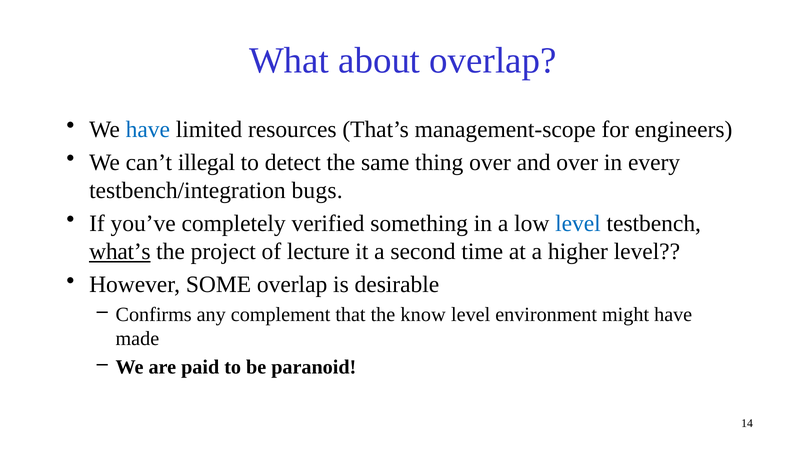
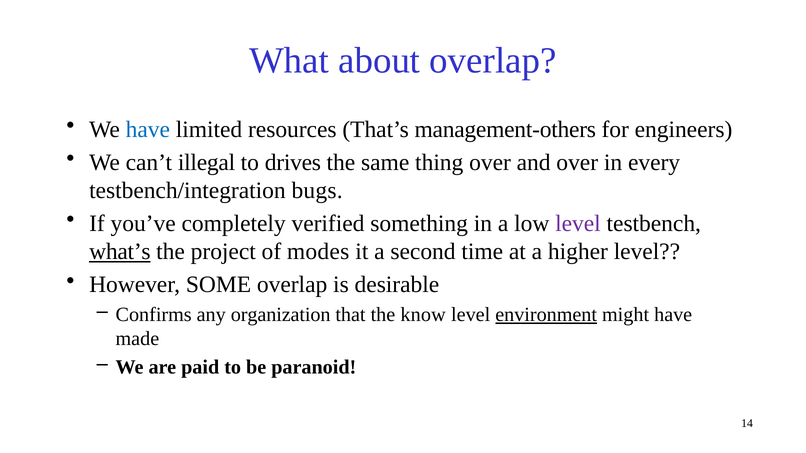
management-scope: management-scope -> management-others
detect: detect -> drives
level at (578, 224) colour: blue -> purple
lecture: lecture -> modes
complement: complement -> organization
environment underline: none -> present
